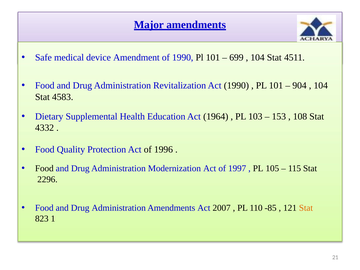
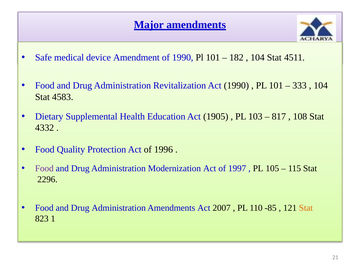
699: 699 -> 182
904: 904 -> 333
1964: 1964 -> 1905
153: 153 -> 817
Food at (44, 168) colour: black -> purple
